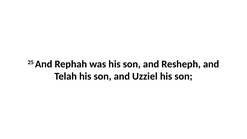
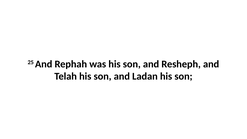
Uzziel: Uzziel -> Ladan
